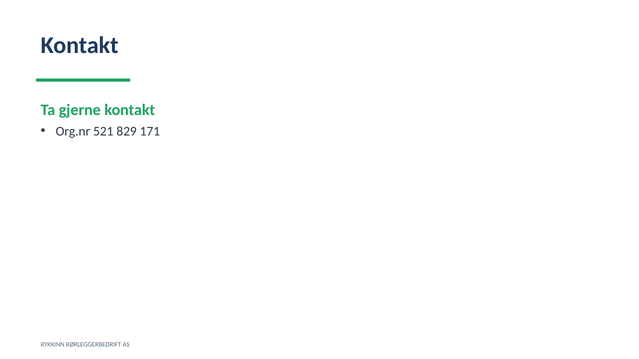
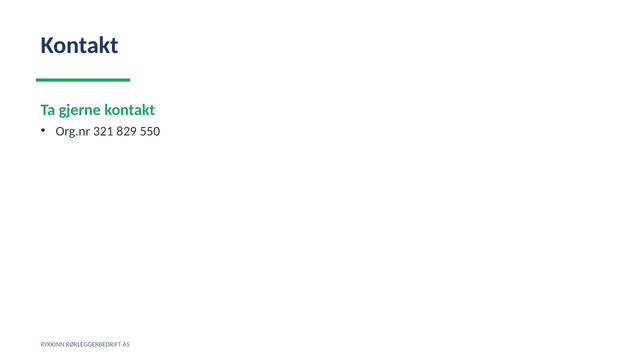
521: 521 -> 321
171: 171 -> 550
